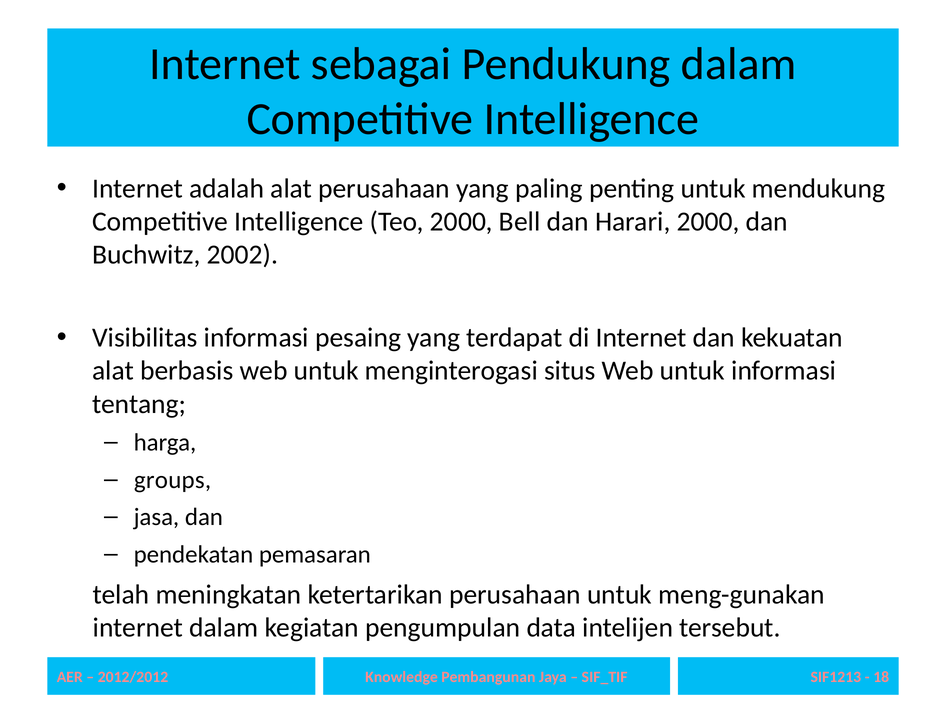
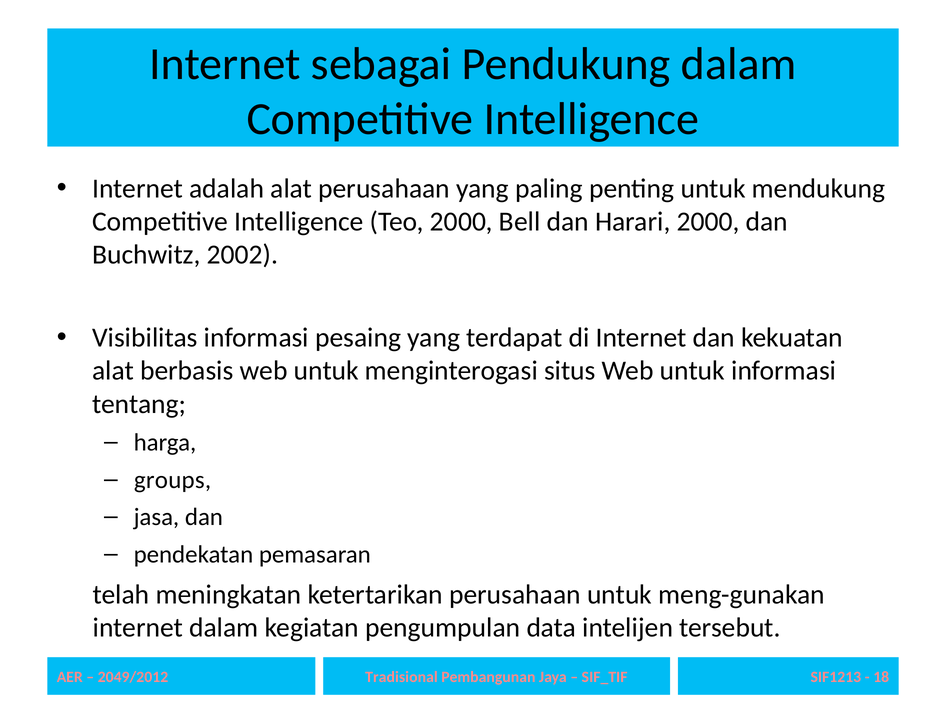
Knowledge: Knowledge -> Tradisional
2012/2012: 2012/2012 -> 2049/2012
